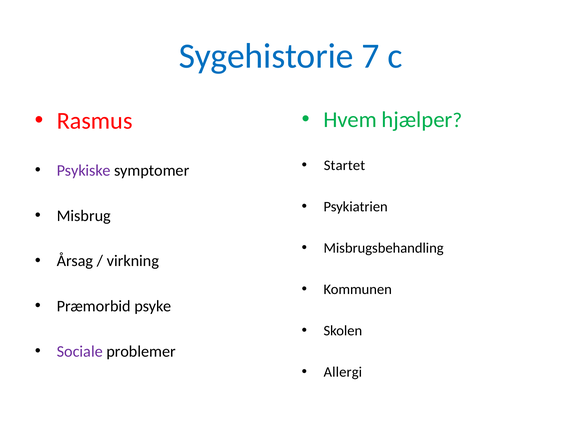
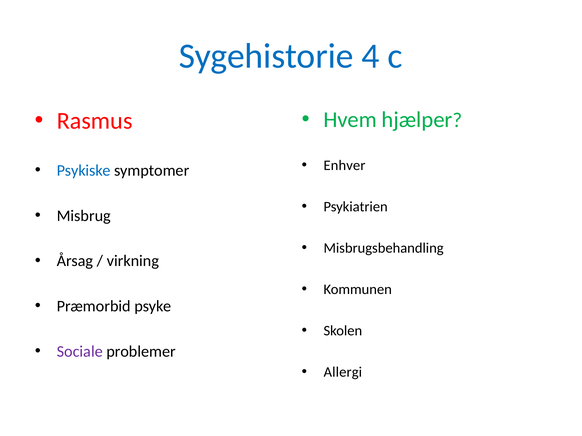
7: 7 -> 4
Startet: Startet -> Enhver
Psykiske colour: purple -> blue
